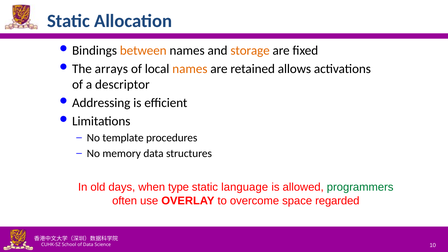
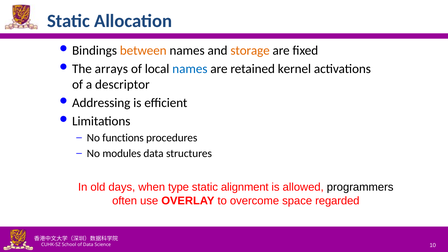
names at (190, 69) colour: orange -> blue
allows: allows -> kernel
template: template -> functions
memory: memory -> modules
language: language -> alignment
programmers colour: green -> black
